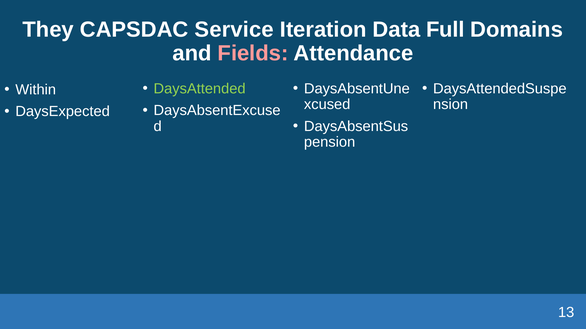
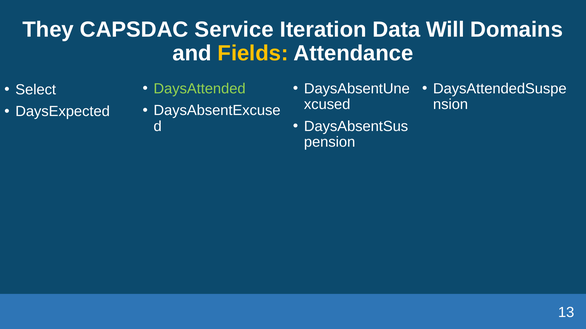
Full: Full -> Will
Fields colour: pink -> yellow
Within: Within -> Select
